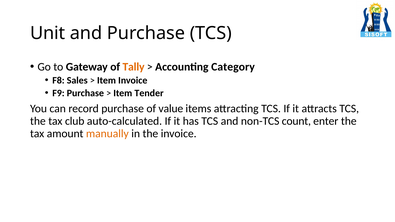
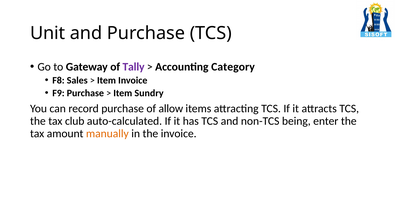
Tally colour: orange -> purple
Tender: Tender -> Sundry
value: value -> allow
count: count -> being
